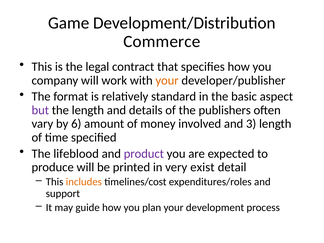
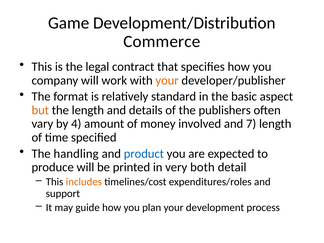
but colour: purple -> orange
6: 6 -> 4
3: 3 -> 7
lifeblood: lifeblood -> handling
product colour: purple -> blue
exist: exist -> both
